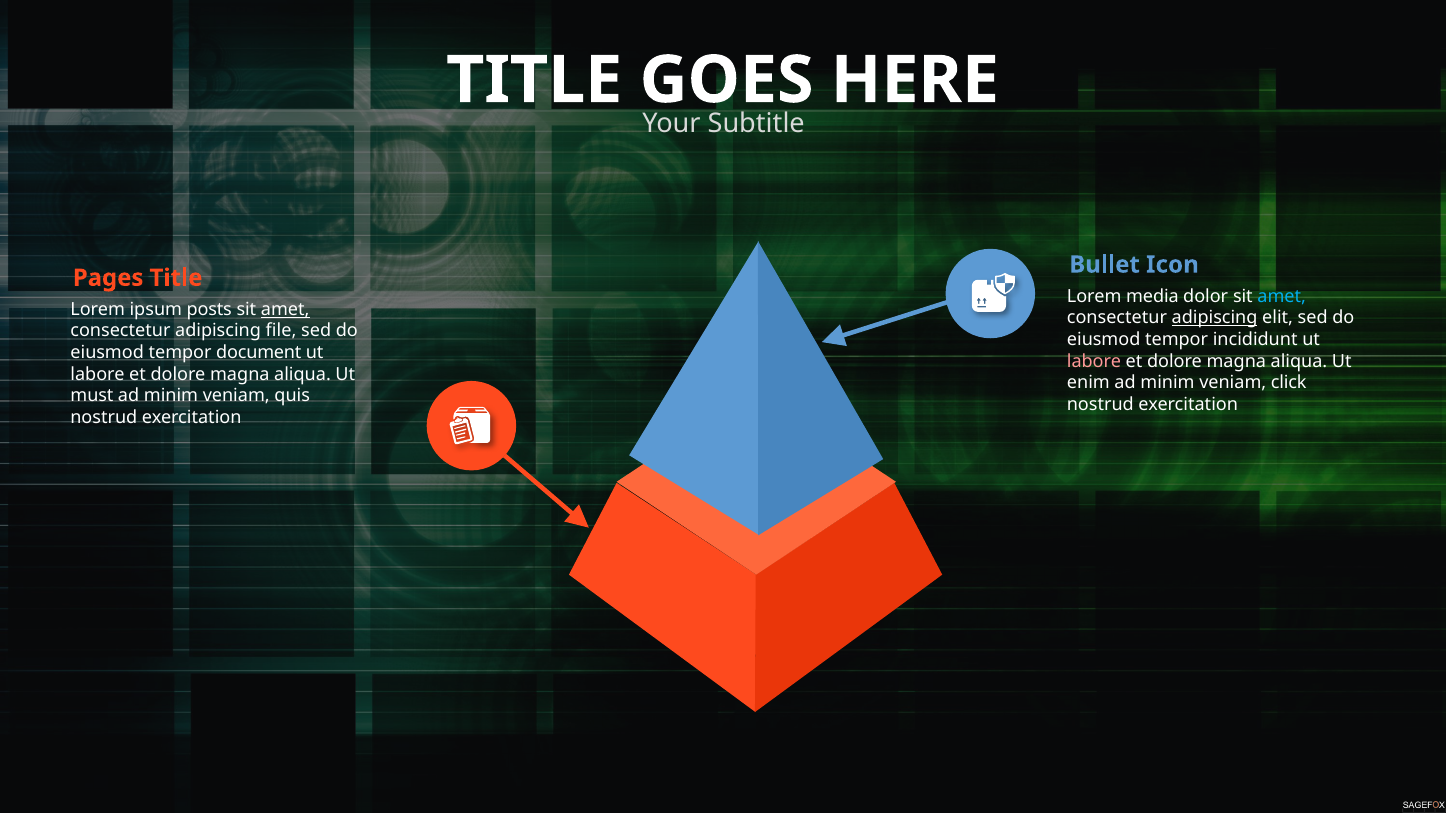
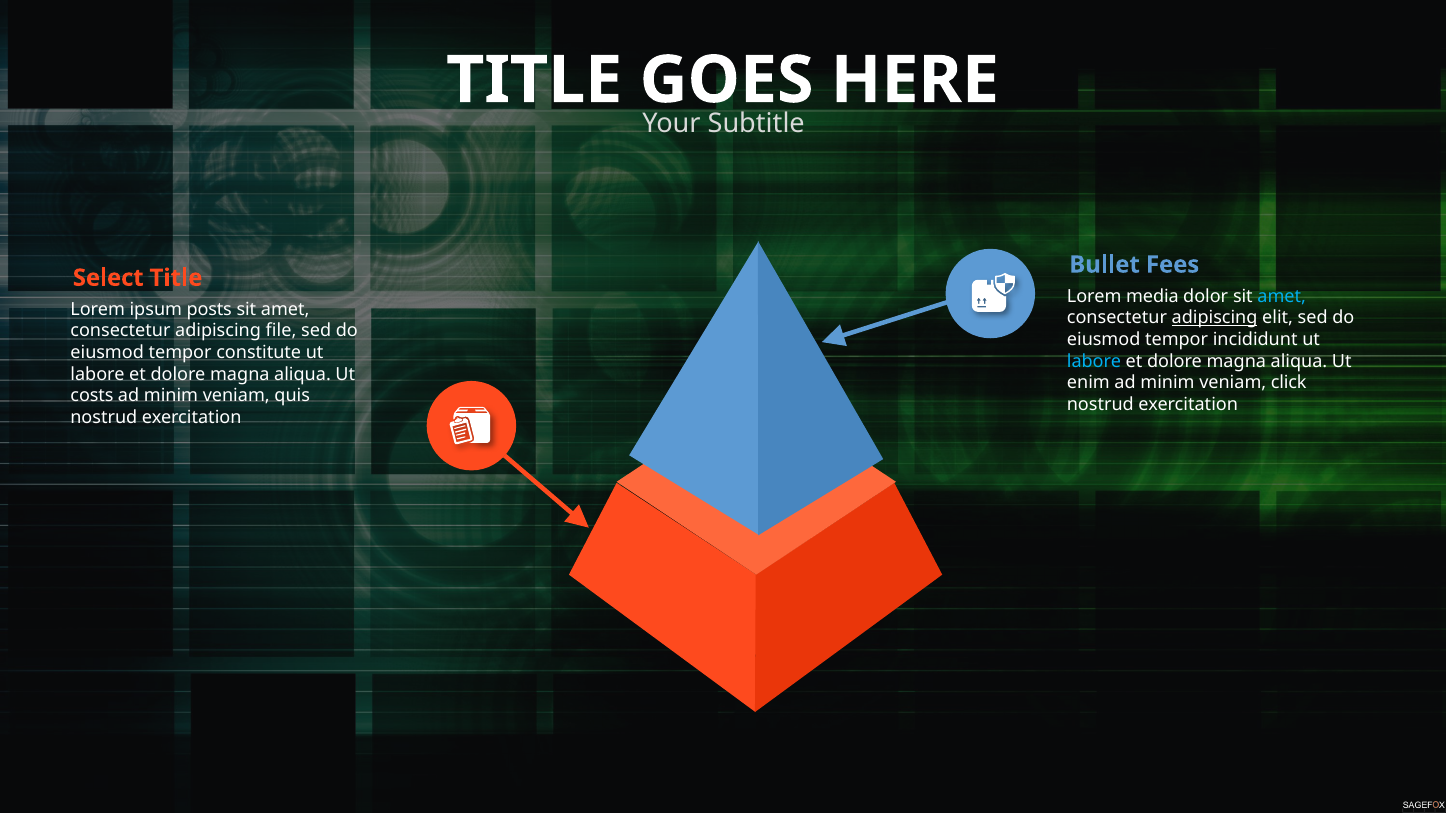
Icon: Icon -> Fees
Pages: Pages -> Select
amet at (285, 309) underline: present -> none
document: document -> constitute
labore at (1094, 361) colour: pink -> light blue
must: must -> costs
